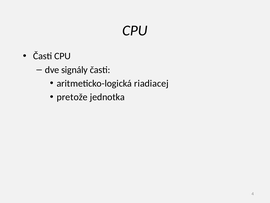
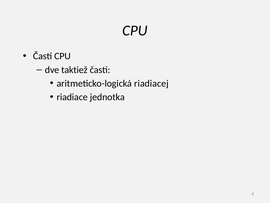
signály: signály -> taktiež
pretože: pretože -> riadiace
